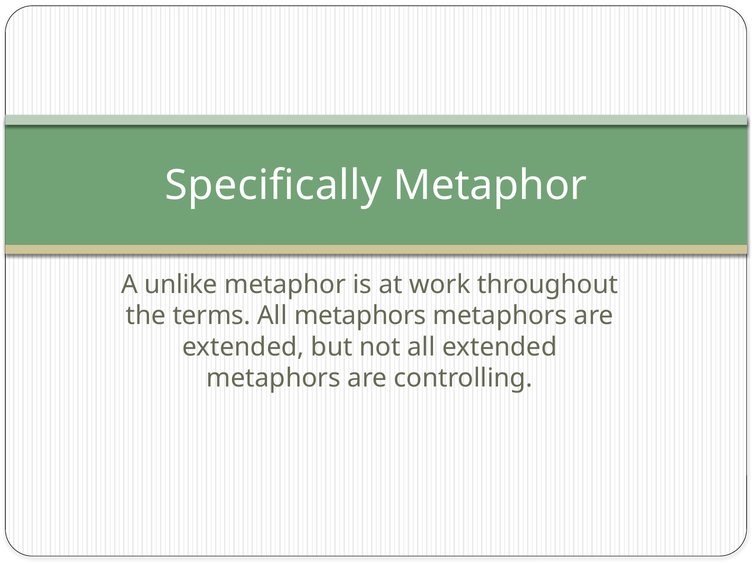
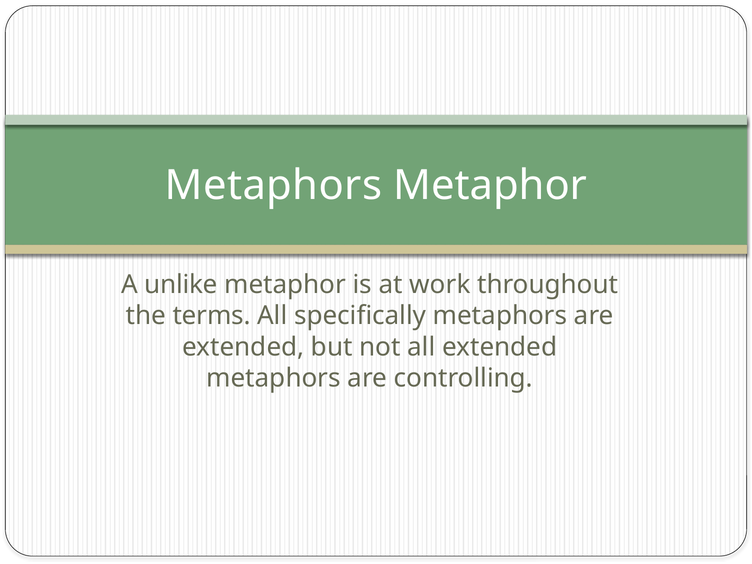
Specifically at (273, 185): Specifically -> Metaphors
All metaphors: metaphors -> specifically
